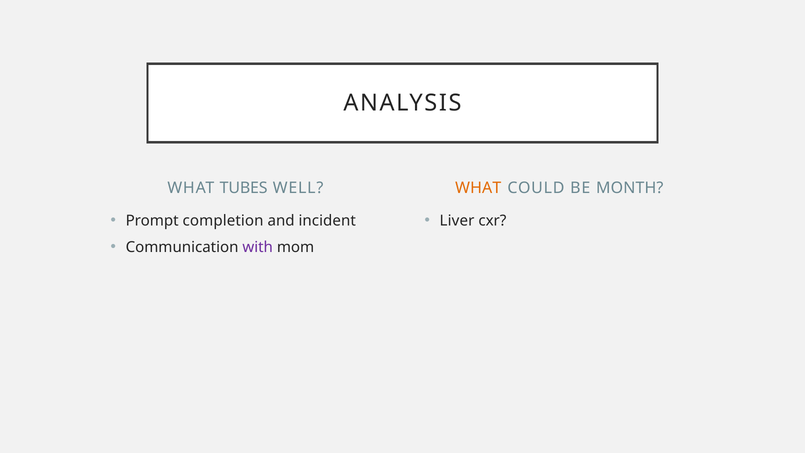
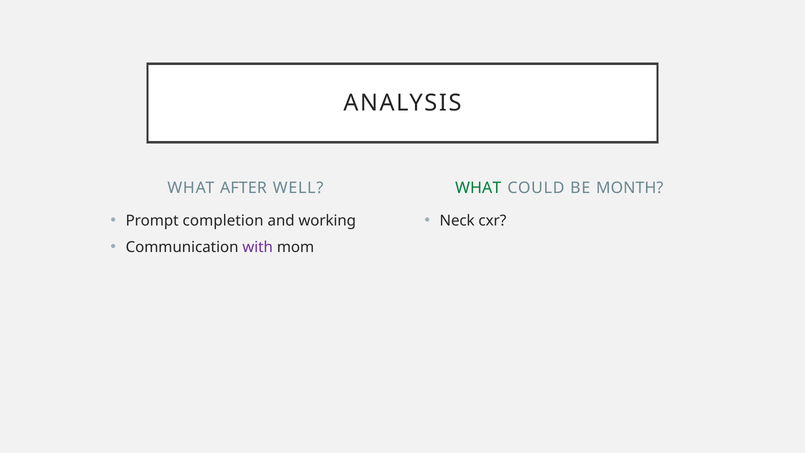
TUBES: TUBES -> AFTER
WHAT at (478, 188) colour: orange -> green
incident: incident -> working
Liver: Liver -> Neck
